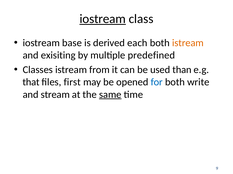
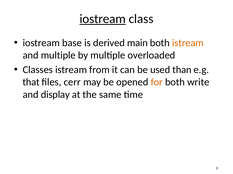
each: each -> main
and exisiting: exisiting -> multiple
predefined: predefined -> overloaded
first: first -> cerr
for colour: blue -> orange
stream: stream -> display
same underline: present -> none
